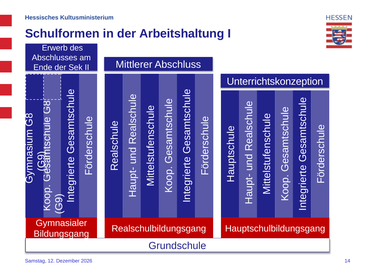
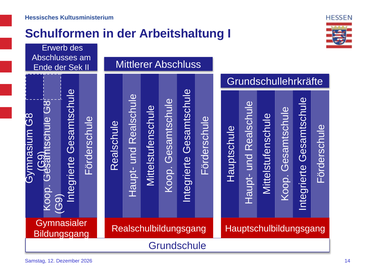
Unterrichtskonzeption: Unterrichtskonzeption -> Grundschullehrkräfte
